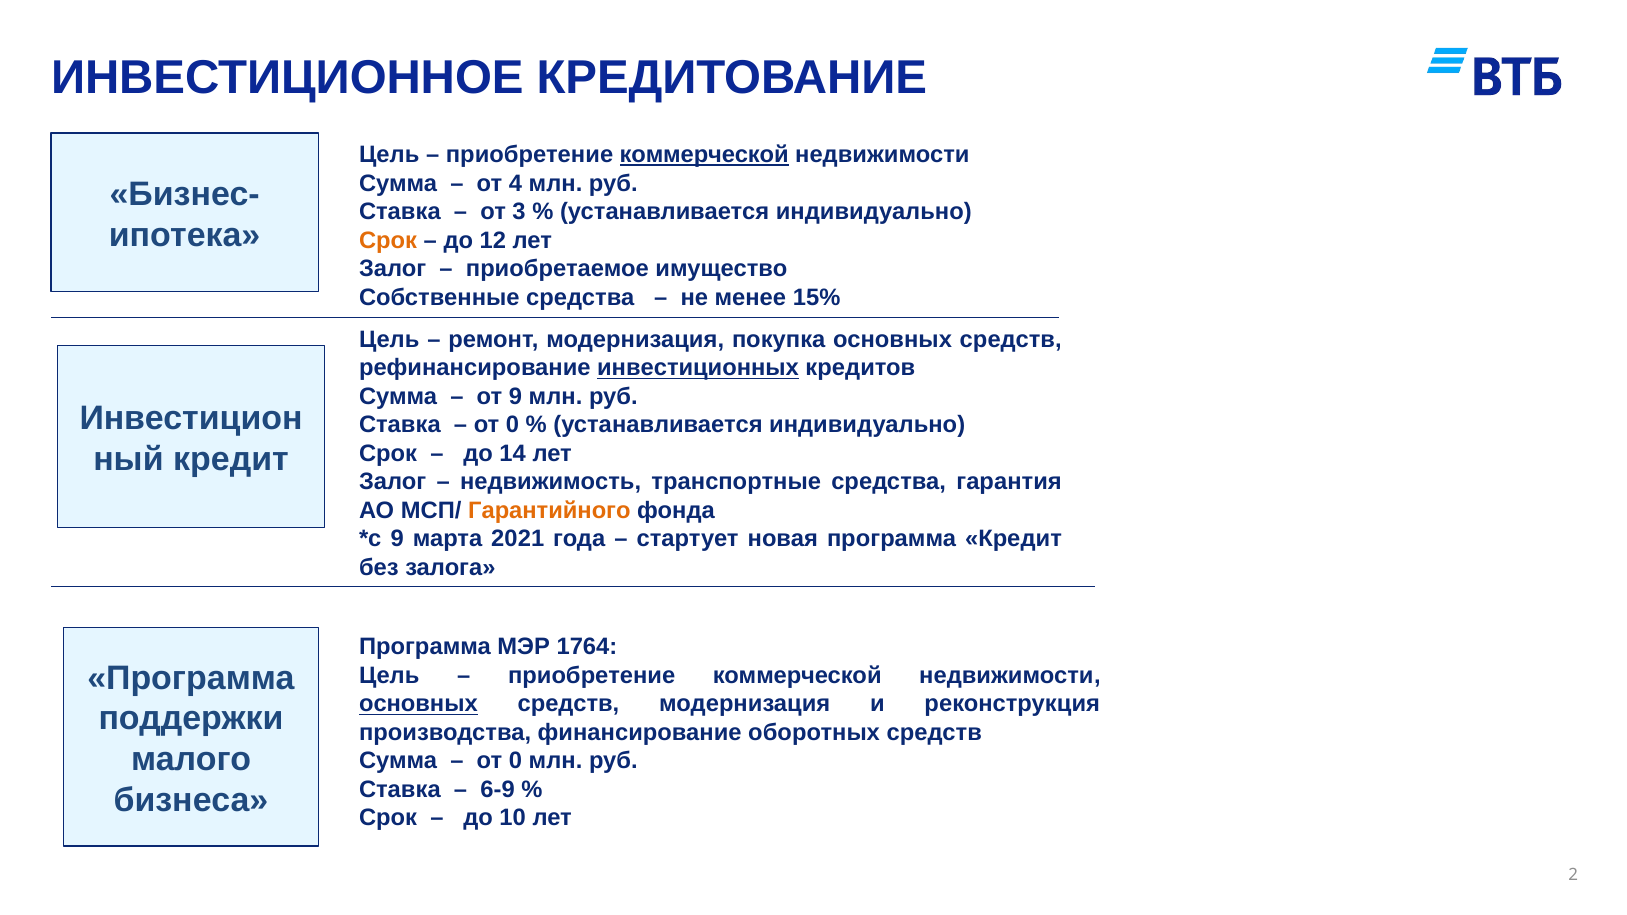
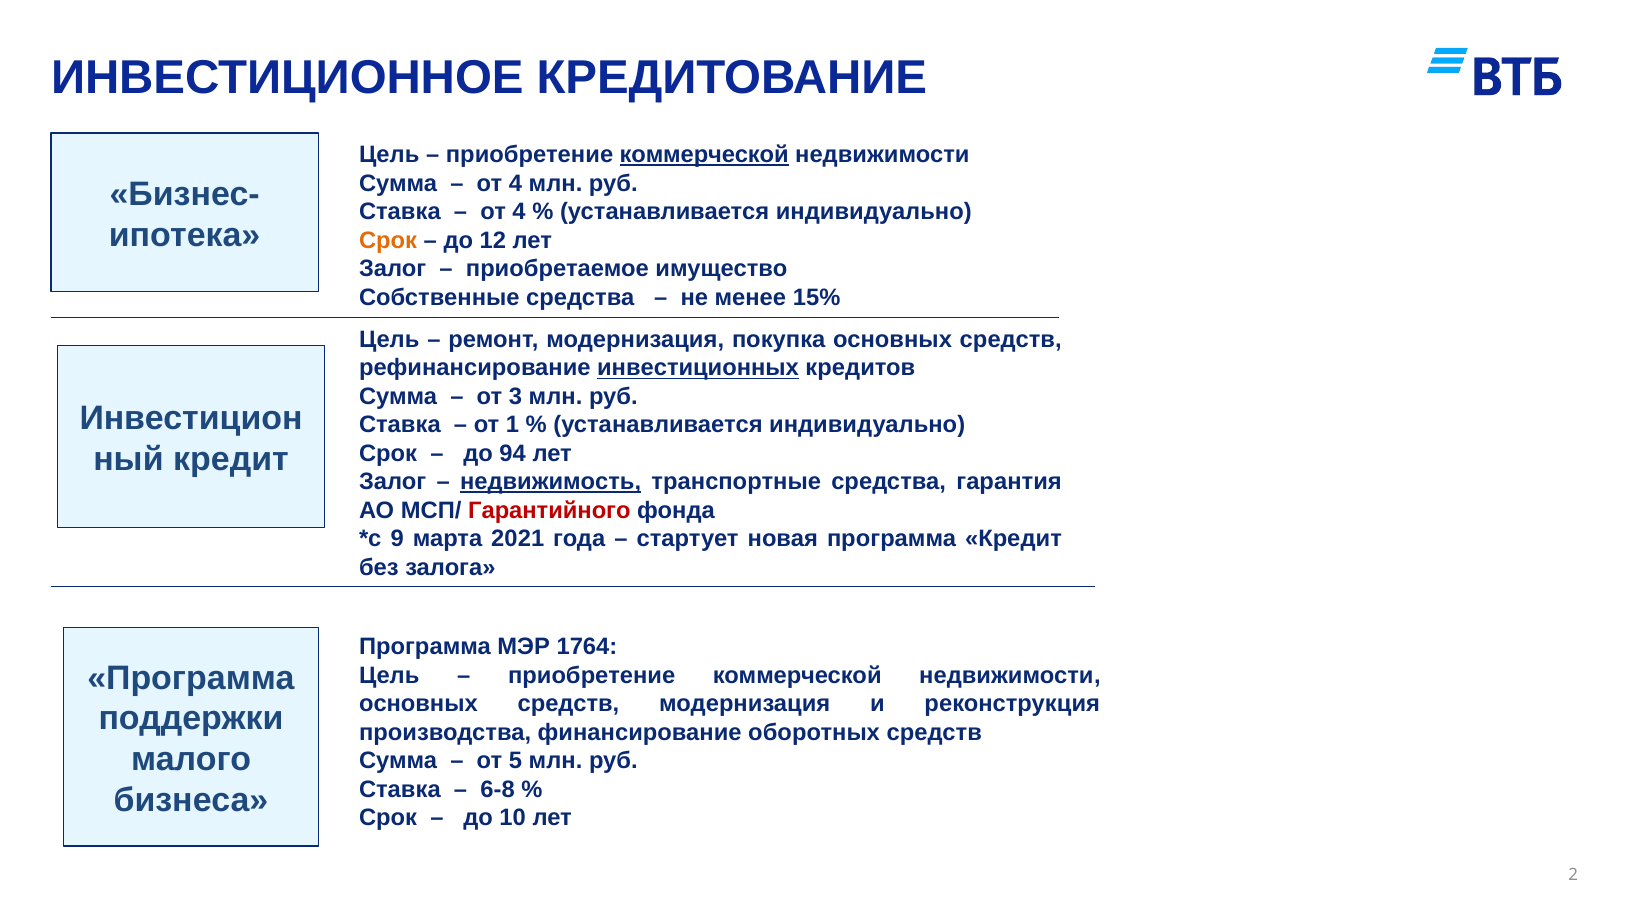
3 at (519, 212): 3 -> 4
от 9: 9 -> 3
0 at (513, 425): 0 -> 1
14: 14 -> 94
недвижимость underline: none -> present
Гарантийного colour: orange -> red
основных at (418, 704) underline: present -> none
0 at (516, 761): 0 -> 5
6-9: 6-9 -> 6-8
